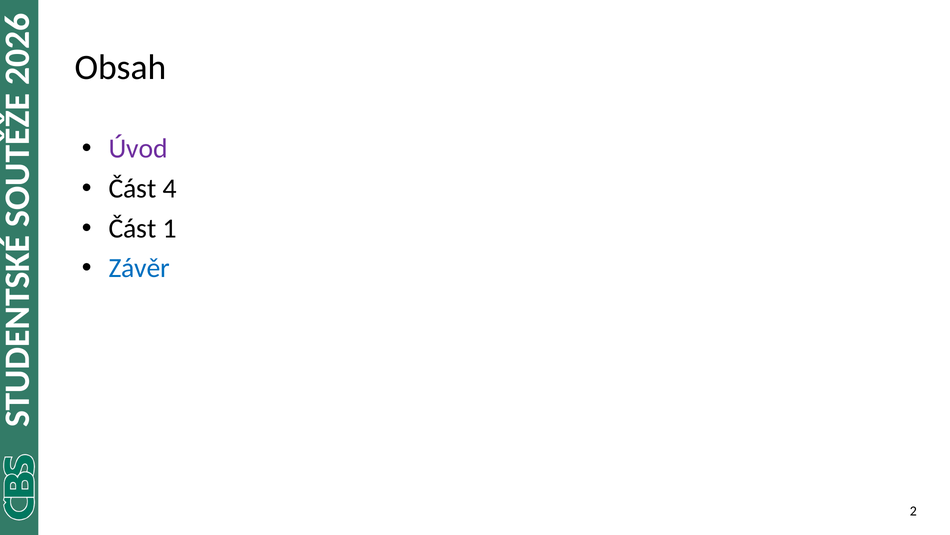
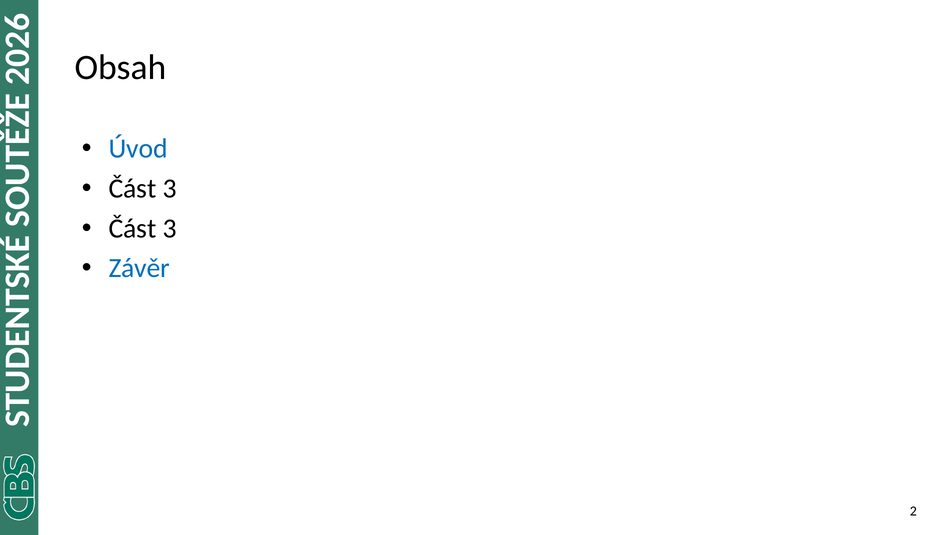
Úvod colour: purple -> blue
4 at (170, 188): 4 -> 3
1 at (170, 228): 1 -> 3
